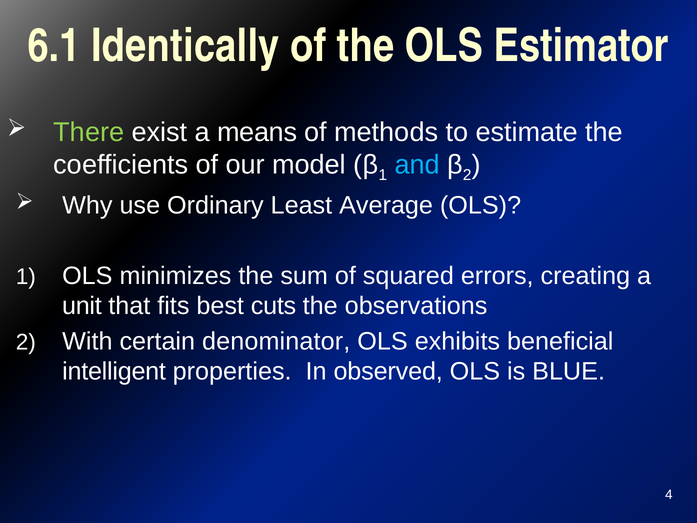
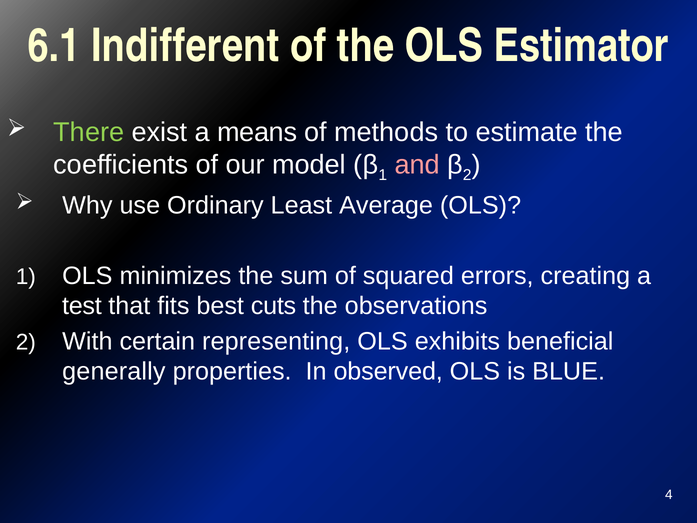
Identically: Identically -> Indifferent
and colour: light blue -> pink
unit: unit -> test
denominator: denominator -> representing
intelligent: intelligent -> generally
